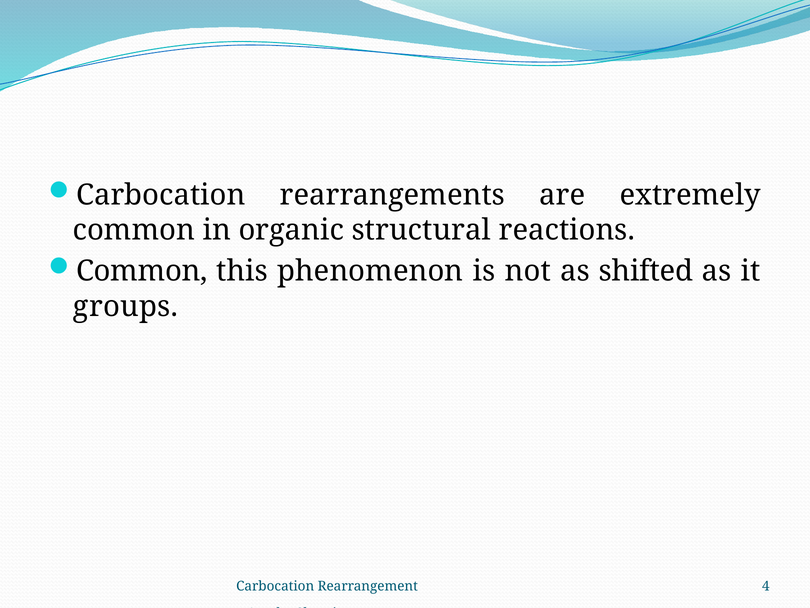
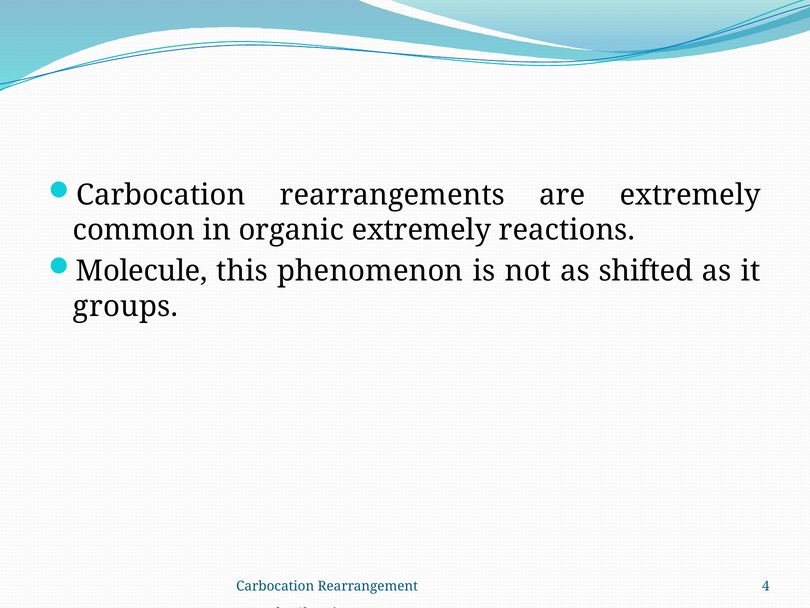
organic structural: structural -> extremely
Common at (142, 271): Common -> Molecule
